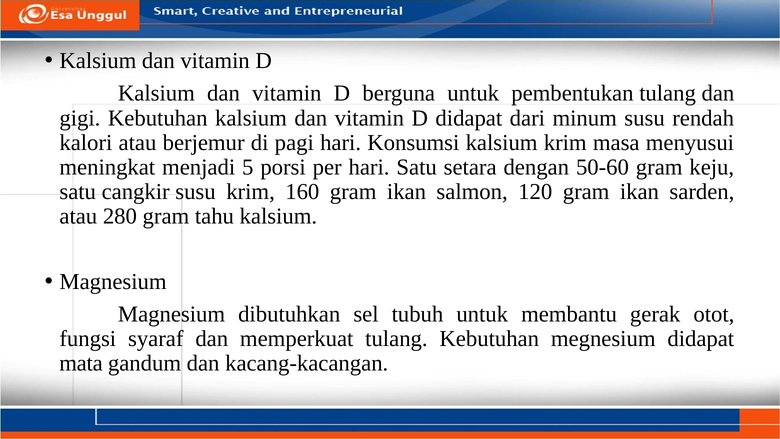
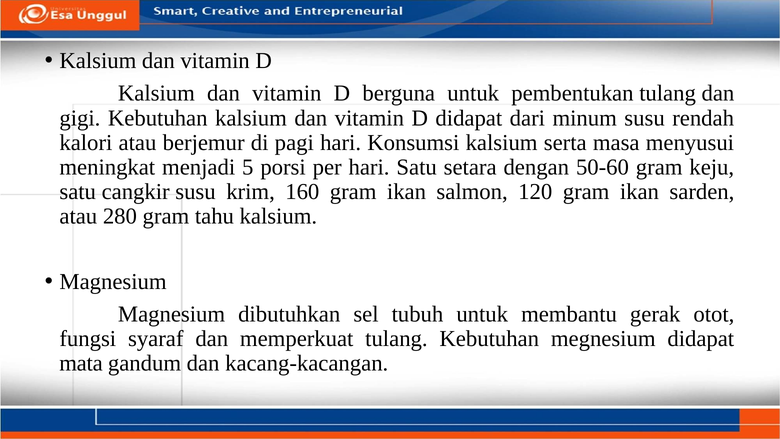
kalsium krim: krim -> serta
